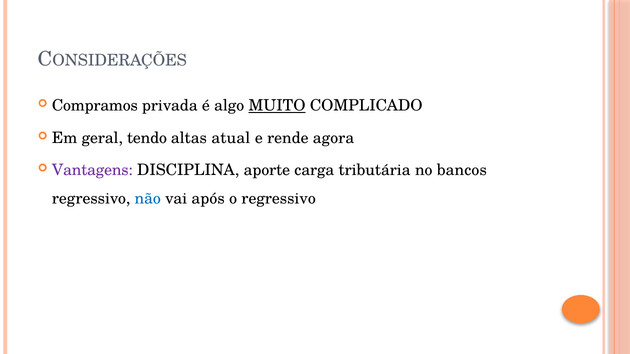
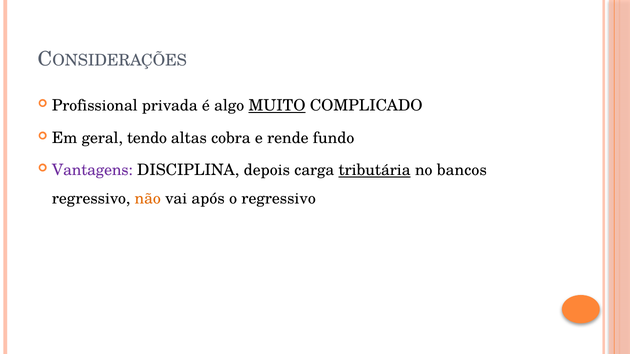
Compramos: Compramos -> Profissional
atual: atual -> cobra
agora: agora -> fundo
aporte: aporte -> depois
tributária underline: none -> present
não colour: blue -> orange
